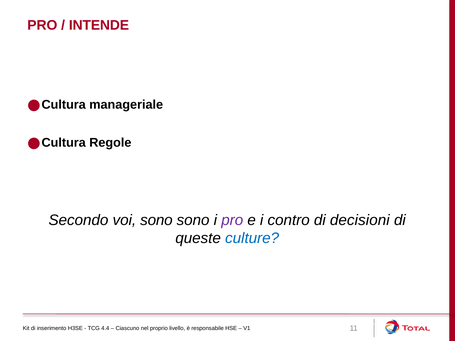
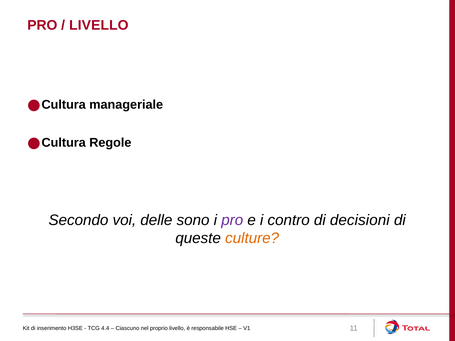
INTENDE at (99, 25): INTENDE -> LIVELLO
voi sono: sono -> delle
culture colour: blue -> orange
